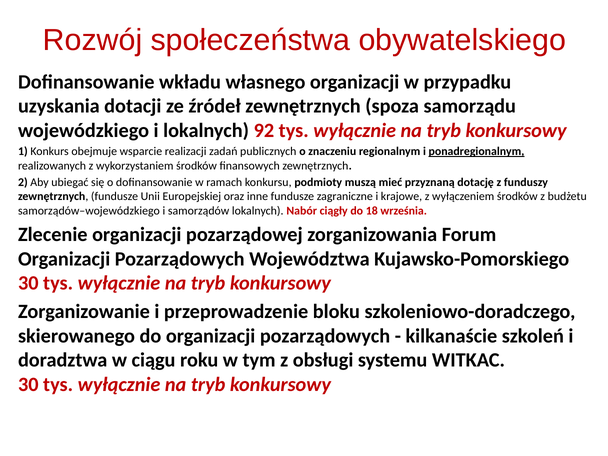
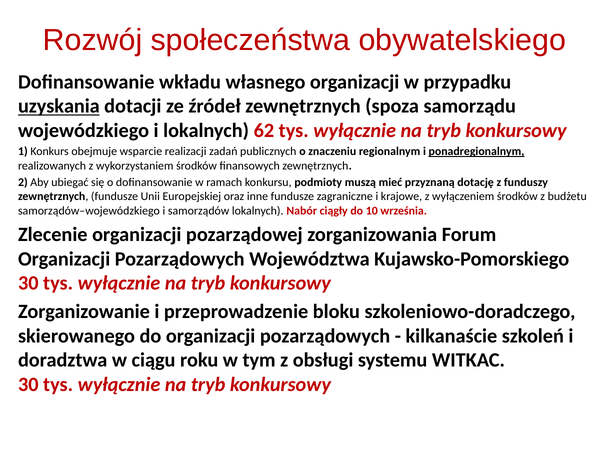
uzyskania underline: none -> present
92: 92 -> 62
18: 18 -> 10
